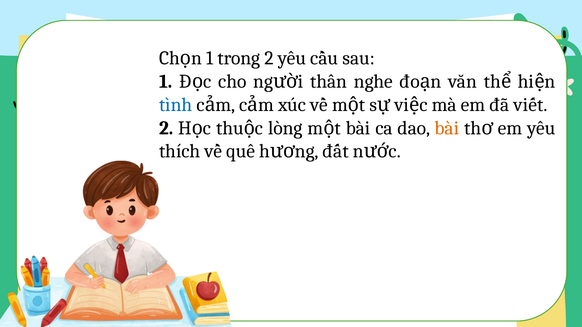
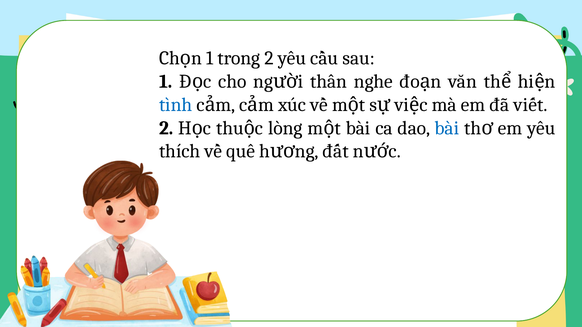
bài at (447, 128) colour: orange -> blue
